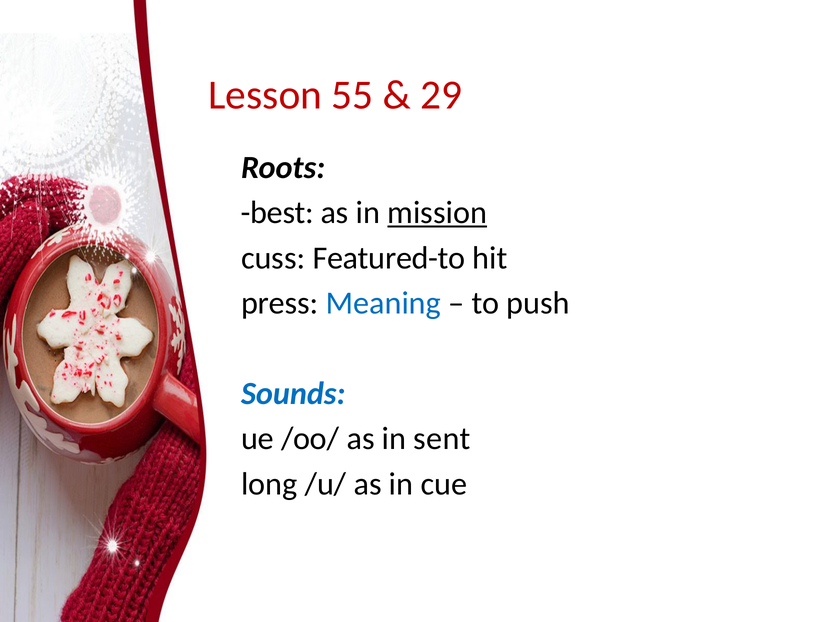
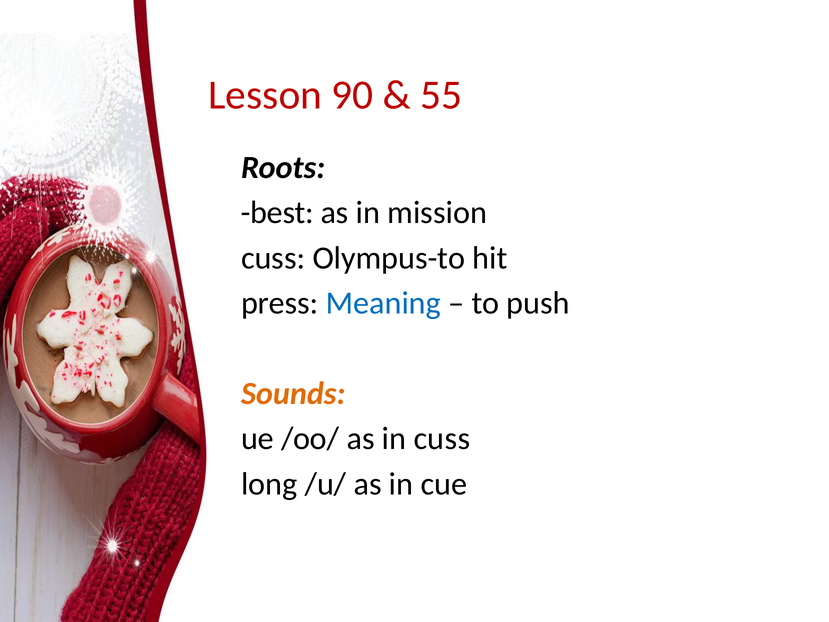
55: 55 -> 90
29: 29 -> 55
mission underline: present -> none
Featured-to: Featured-to -> Olympus-to
Sounds colour: blue -> orange
in sent: sent -> cuss
